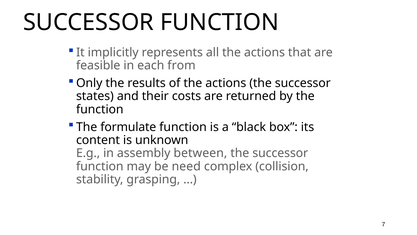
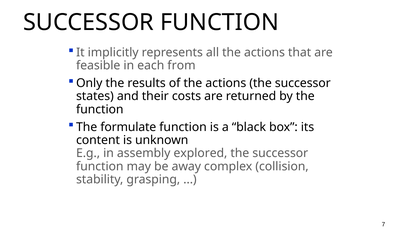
between: between -> explored
need: need -> away
